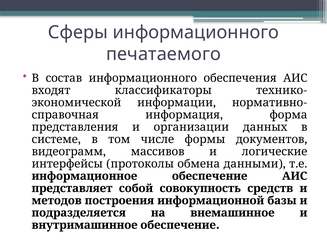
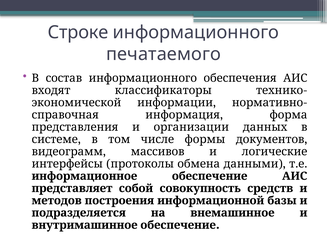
Сферы: Сферы -> Строке
